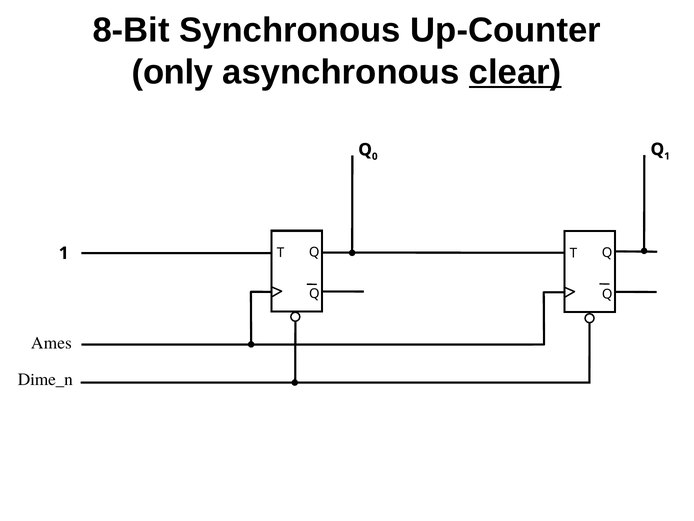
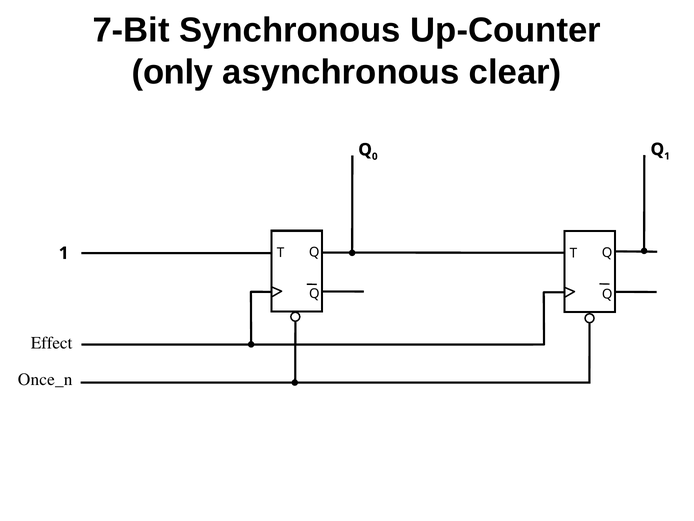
8-Bit: 8-Bit -> 7-Bit
clear underline: present -> none
Ames: Ames -> Effect
Dime_n: Dime_n -> Once_n
